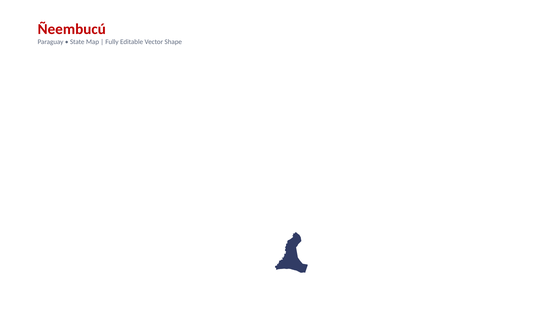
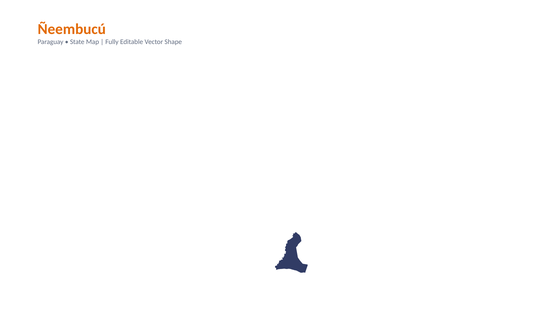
Ñeembucú colour: red -> orange
